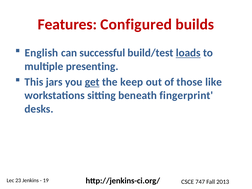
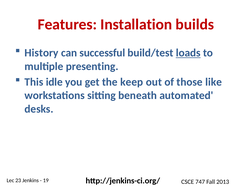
Configured: Configured -> Installation
English: English -> History
jars: jars -> idle
get underline: present -> none
fingerprint: fingerprint -> automated
